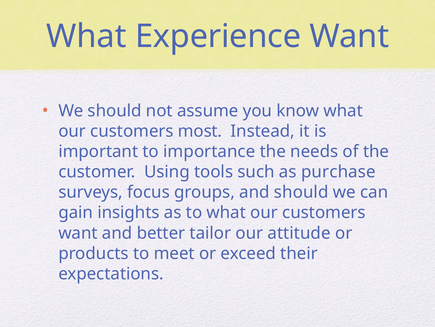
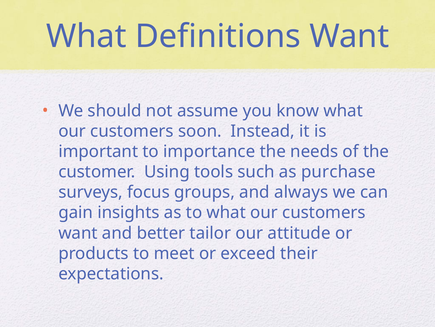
Experience: Experience -> Definitions
most: most -> soon
and should: should -> always
